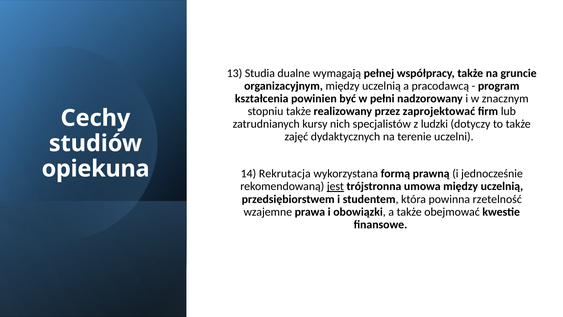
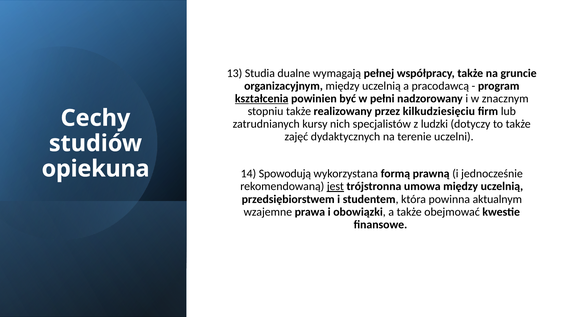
kształcenia underline: none -> present
zaprojektować: zaprojektować -> kilkudziesięciu
Rekrutacja: Rekrutacja -> Spowodują
rzetelność: rzetelność -> aktualnym
